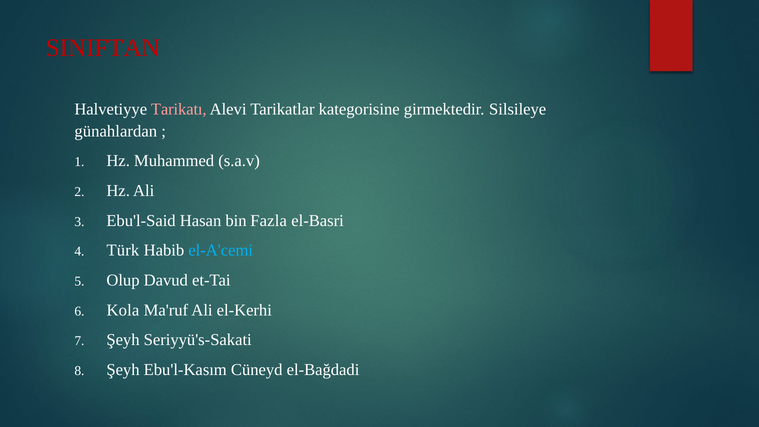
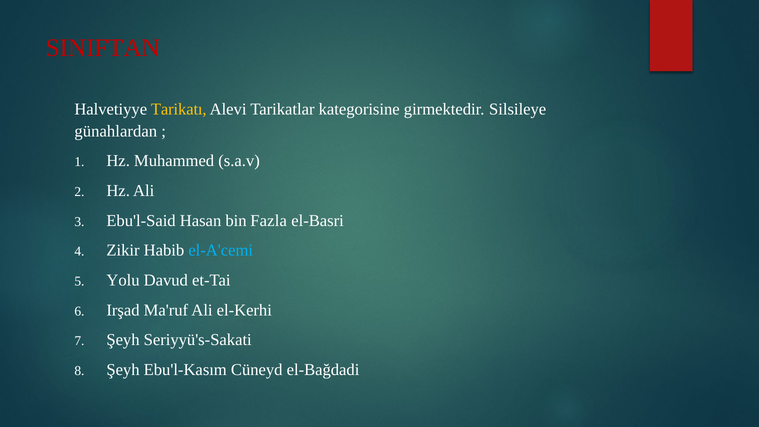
Tarikatı colour: pink -> yellow
Türk: Türk -> Zikir
Olup: Olup -> Yolu
Kola: Kola -> Irşad
